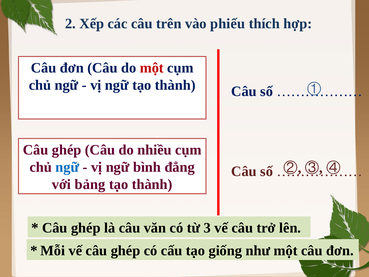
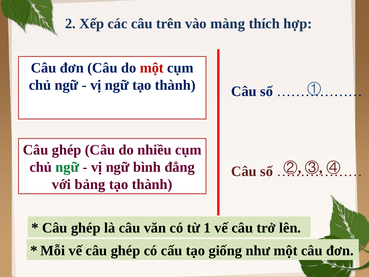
phiếu: phiếu -> màng
ngữ at (67, 167) colour: blue -> green
3: 3 -> 1
